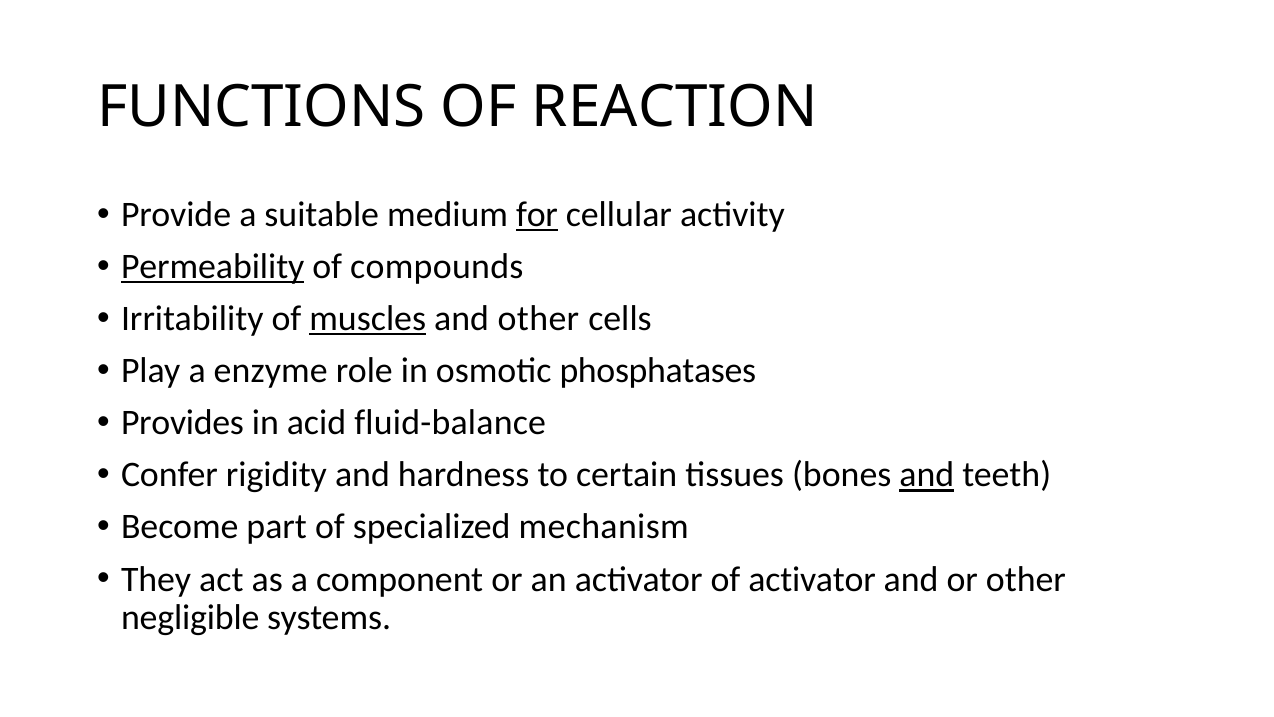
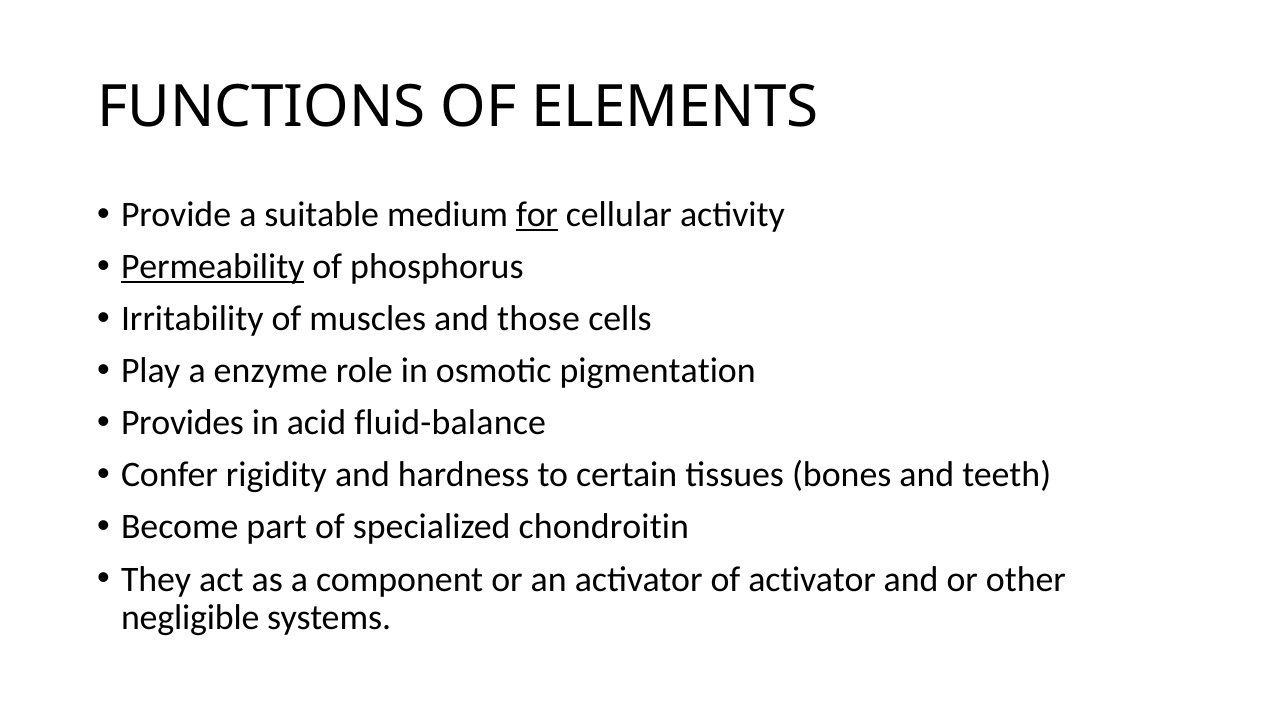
REACTION: REACTION -> ELEMENTS
compounds: compounds -> phosphorus
muscles underline: present -> none
and other: other -> those
phosphatases: phosphatases -> pigmentation
and at (927, 475) underline: present -> none
mechanism: mechanism -> chondroitin
